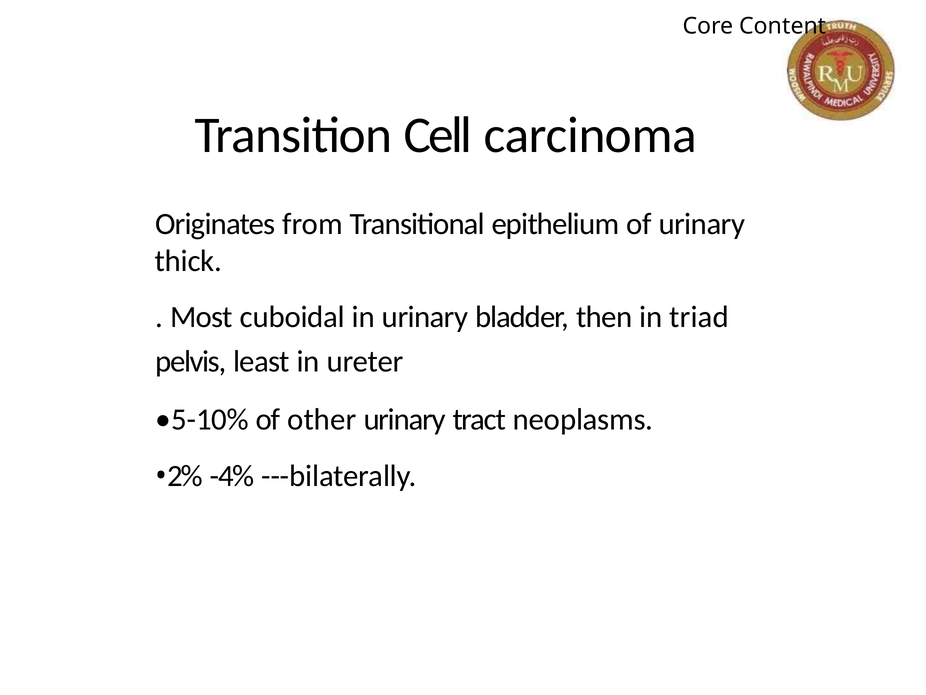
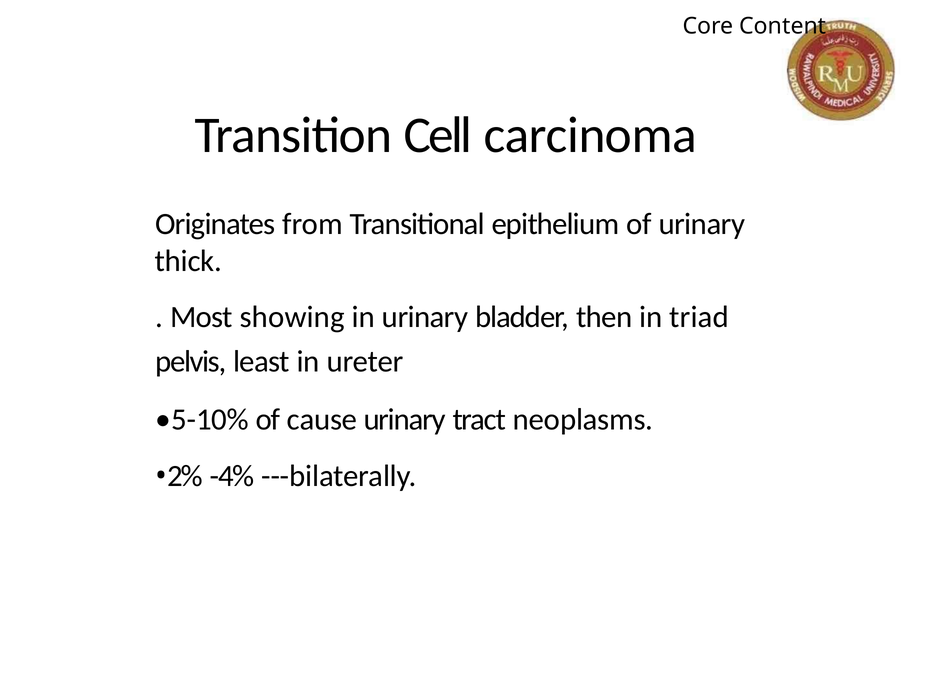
cuboidal: cuboidal -> showing
other: other -> cause
